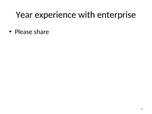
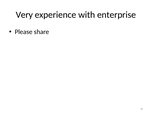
Year: Year -> Very
